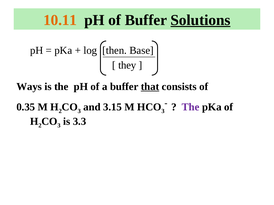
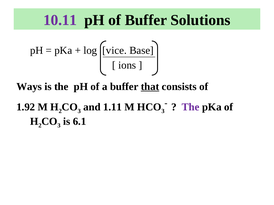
10.11 colour: orange -> purple
Solutions underline: present -> none
then: then -> vice
they: they -> ions
0.35: 0.35 -> 1.92
3.15: 3.15 -> 1.11
3.3: 3.3 -> 6.1
